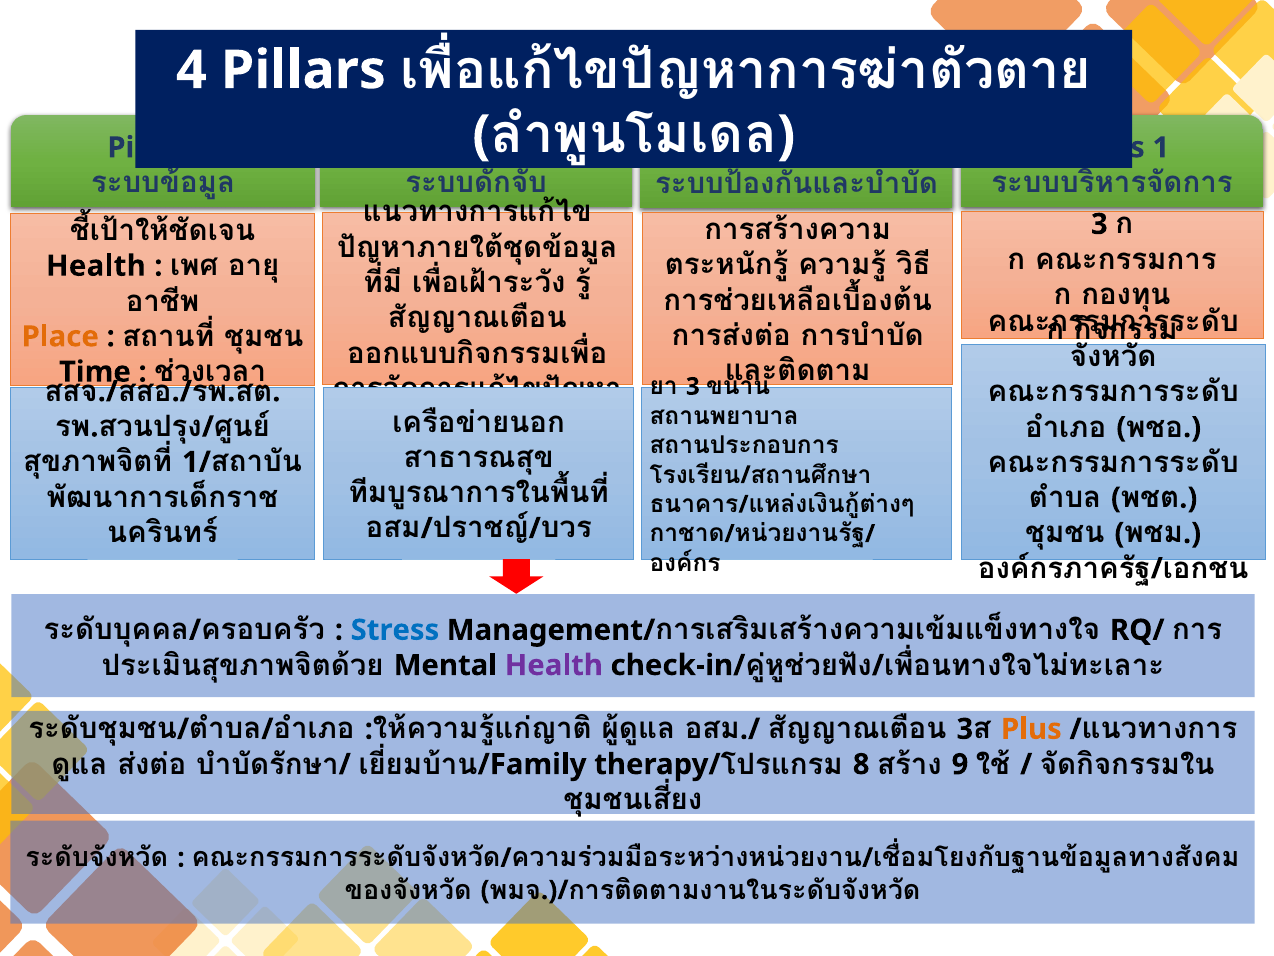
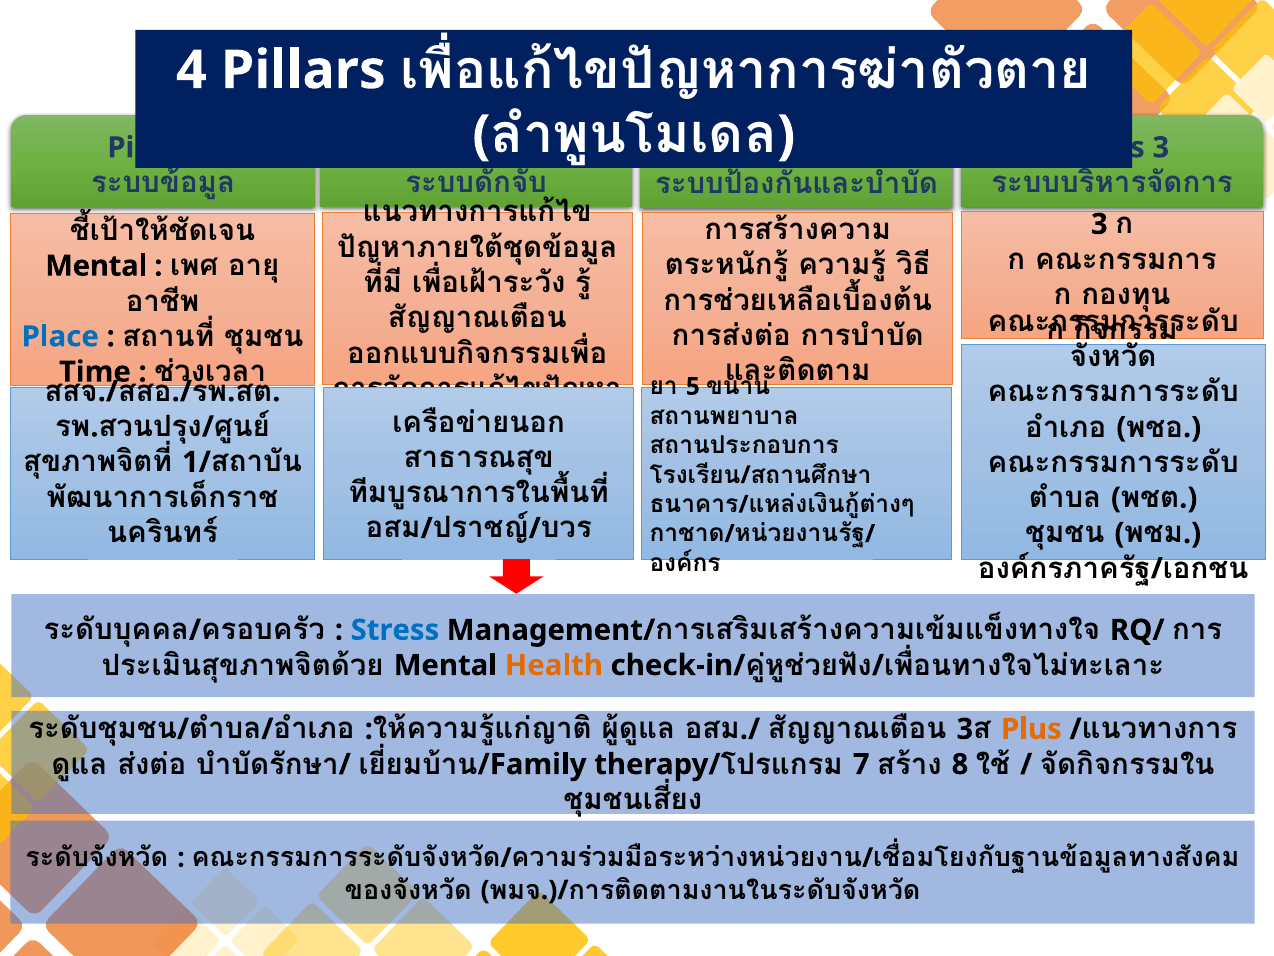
1 at (1161, 148): 1 -> 3
Health at (96, 266): Health -> Mental
Place colour: orange -> blue
3 at (693, 386): 3 -> 5
Health at (554, 665) colour: purple -> orange
8: 8 -> 7
9: 9 -> 8
